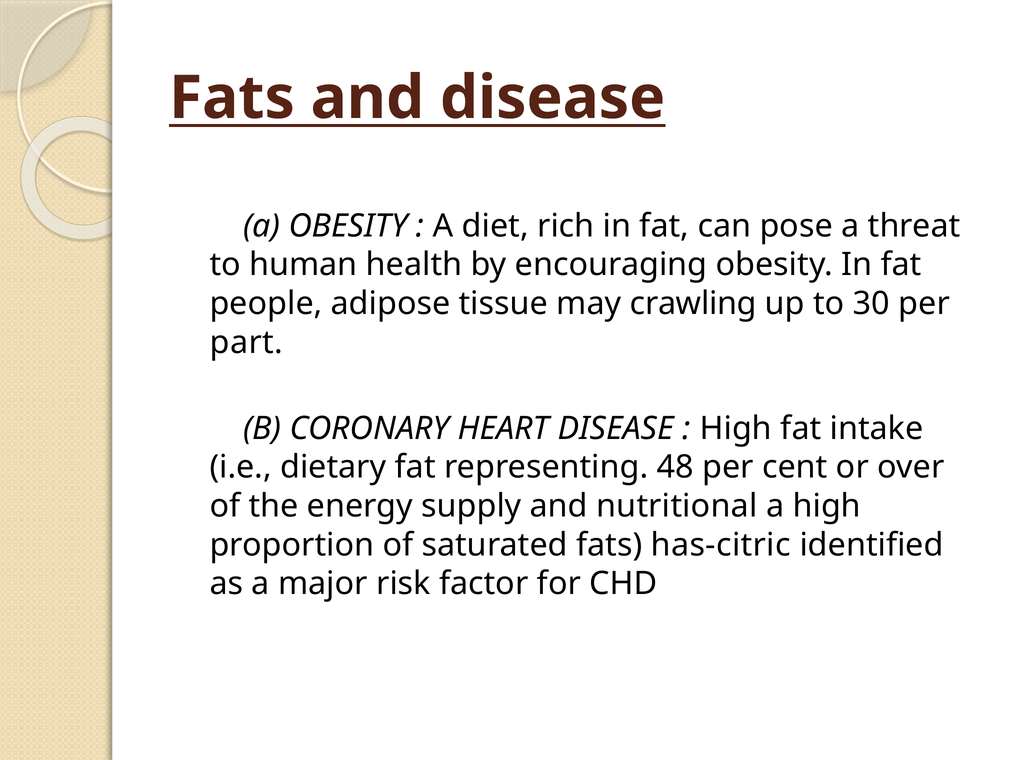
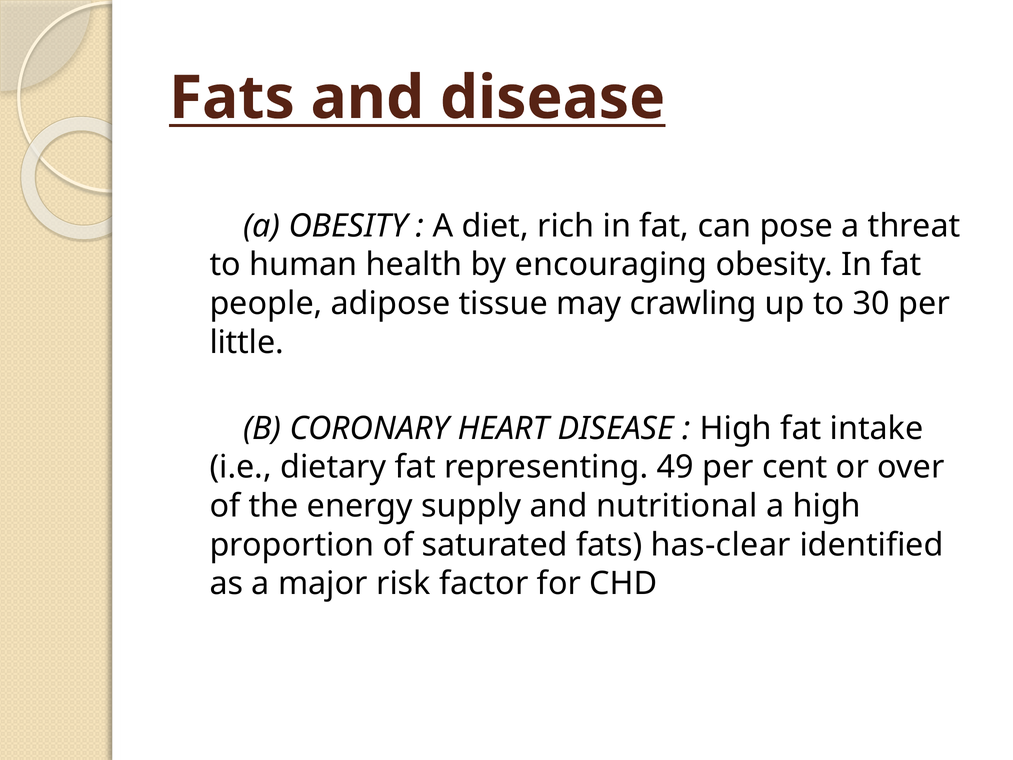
part: part -> little
48: 48 -> 49
has-citric: has-citric -> has-clear
